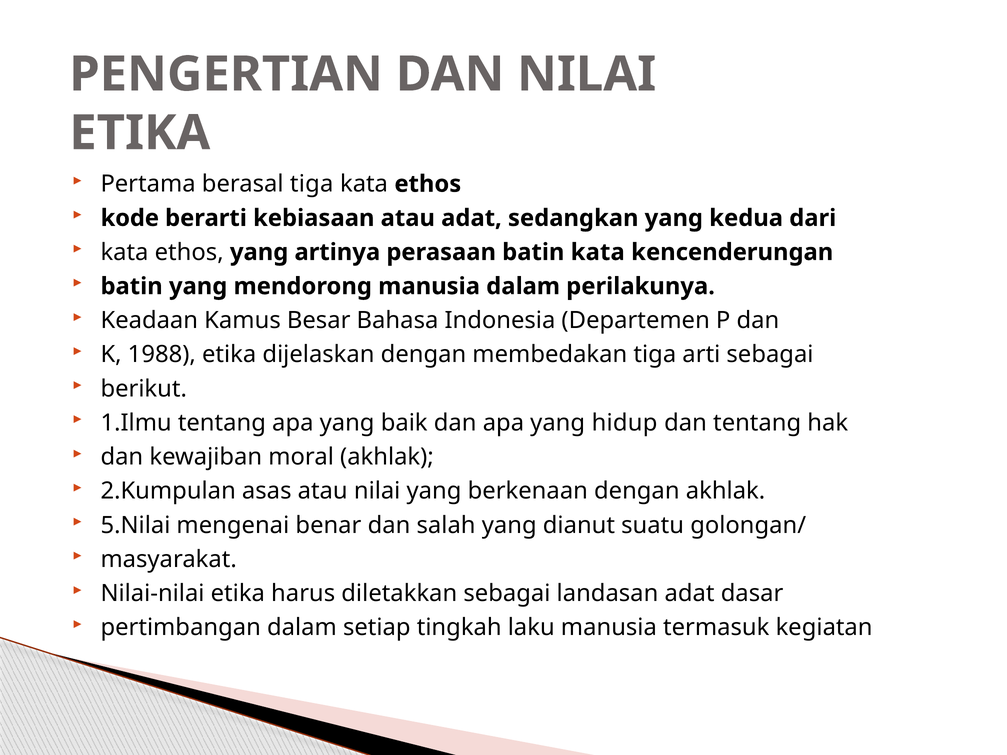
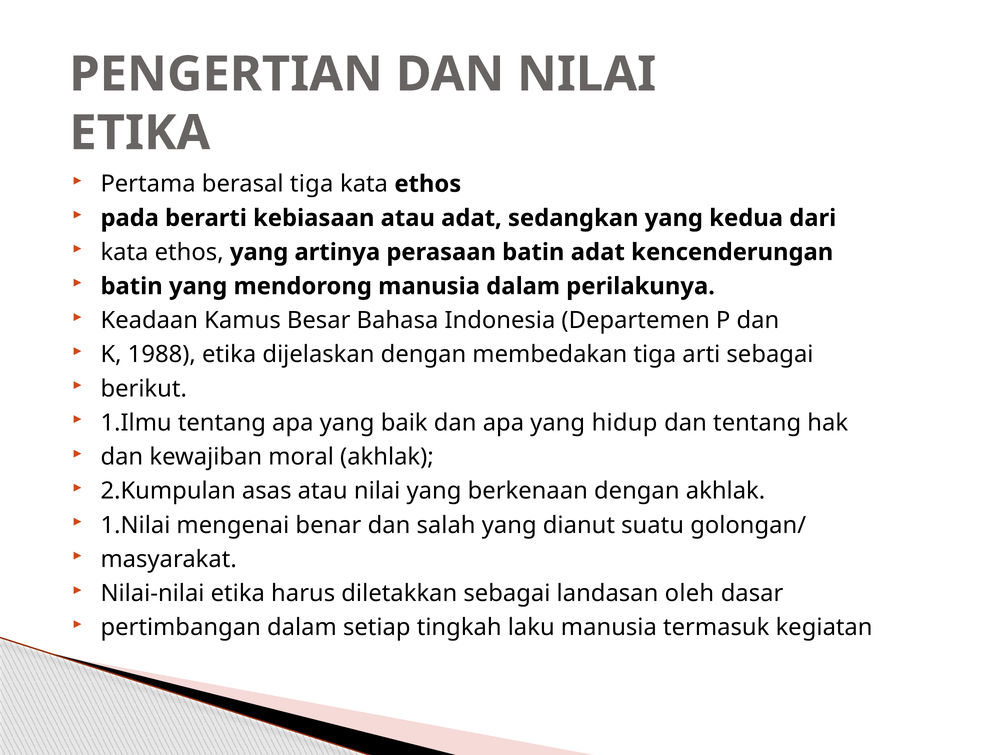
kode: kode -> pada
batin kata: kata -> adat
5.Nilai: 5.Nilai -> 1.Nilai
landasan adat: adat -> oleh
